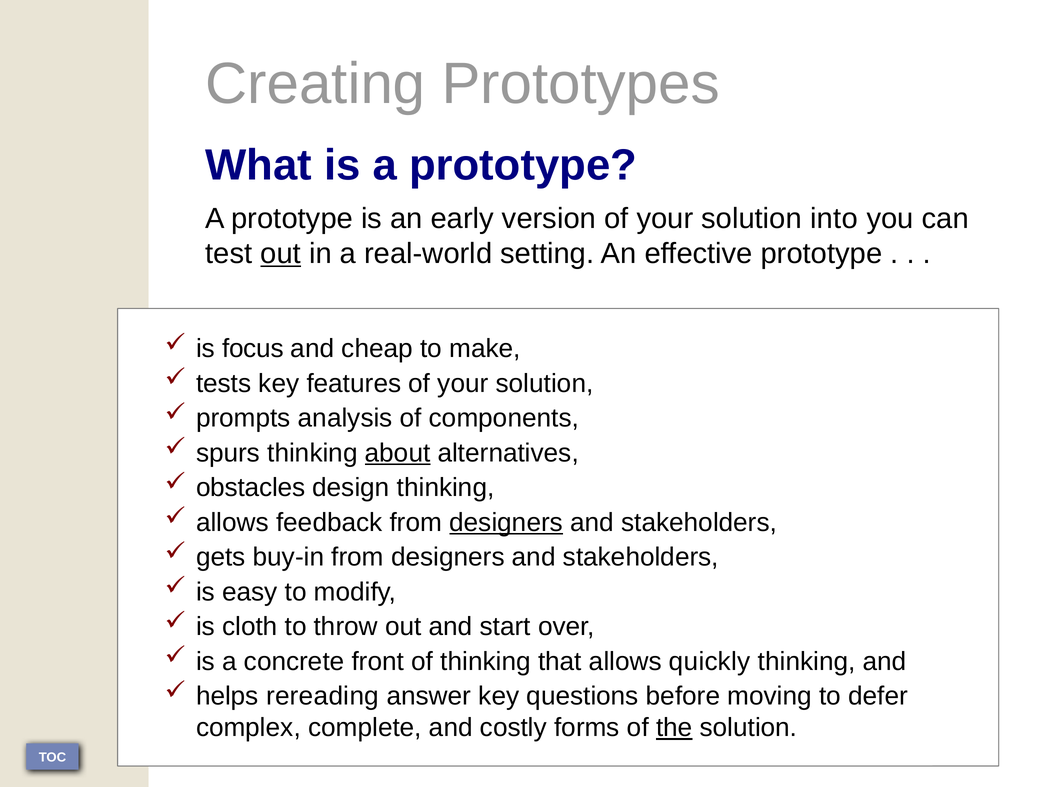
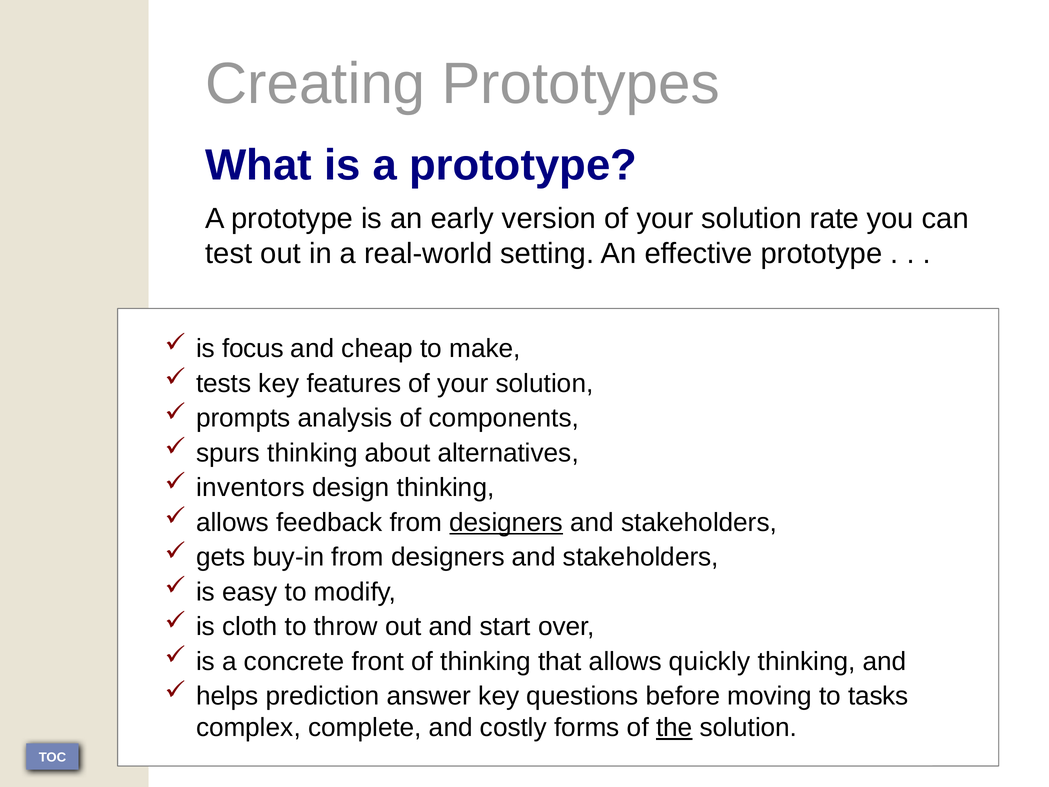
into: into -> rate
out at (281, 254) underline: present -> none
about underline: present -> none
obstacles: obstacles -> inventors
rereading: rereading -> prediction
defer: defer -> tasks
